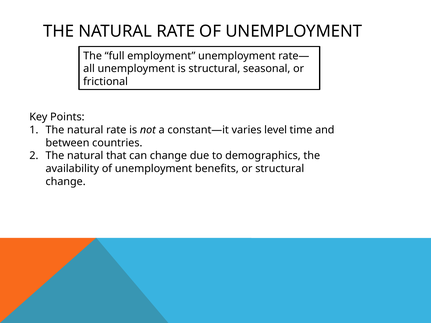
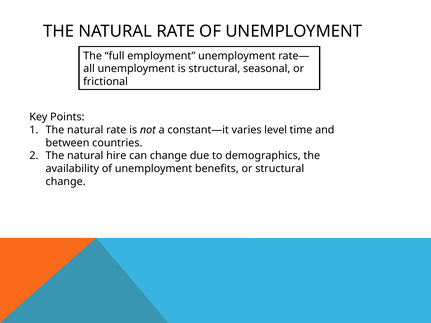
that: that -> hire
